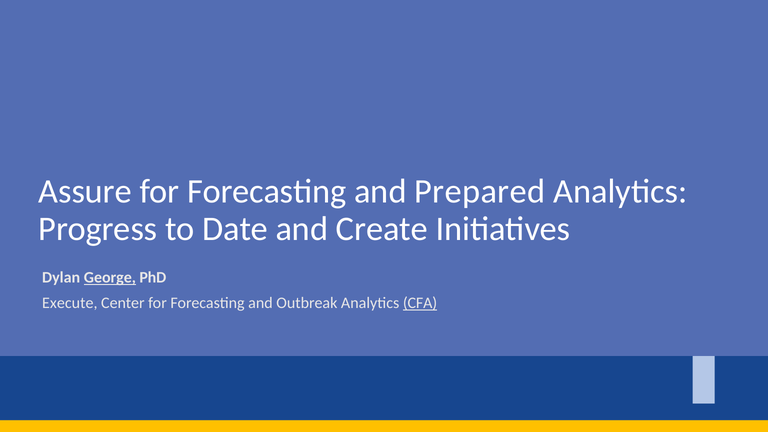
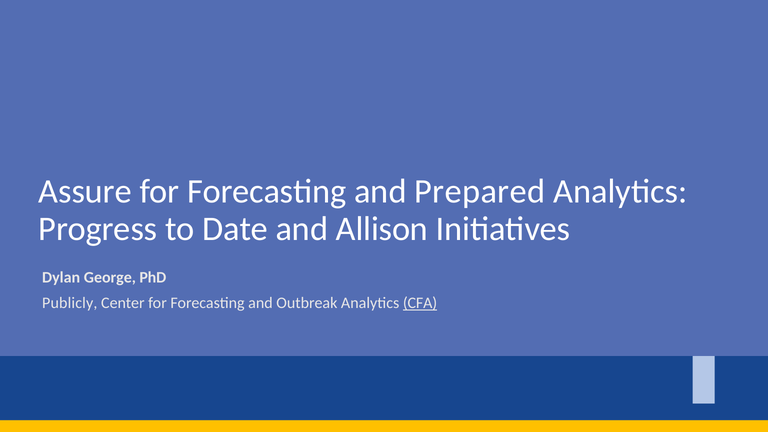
Create: Create -> Allison
George underline: present -> none
Execute: Execute -> Publicly
